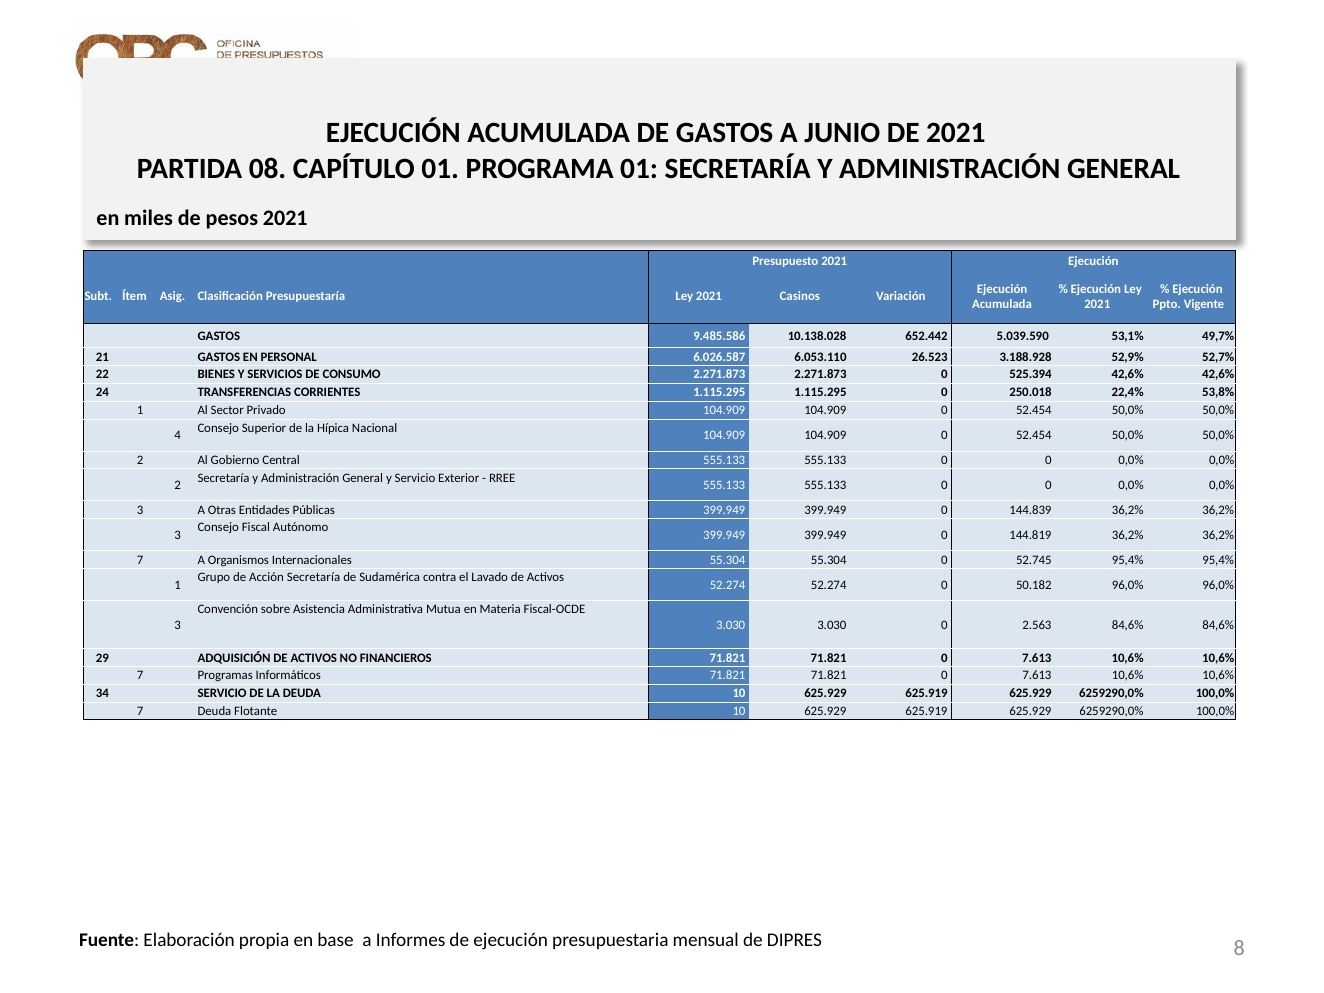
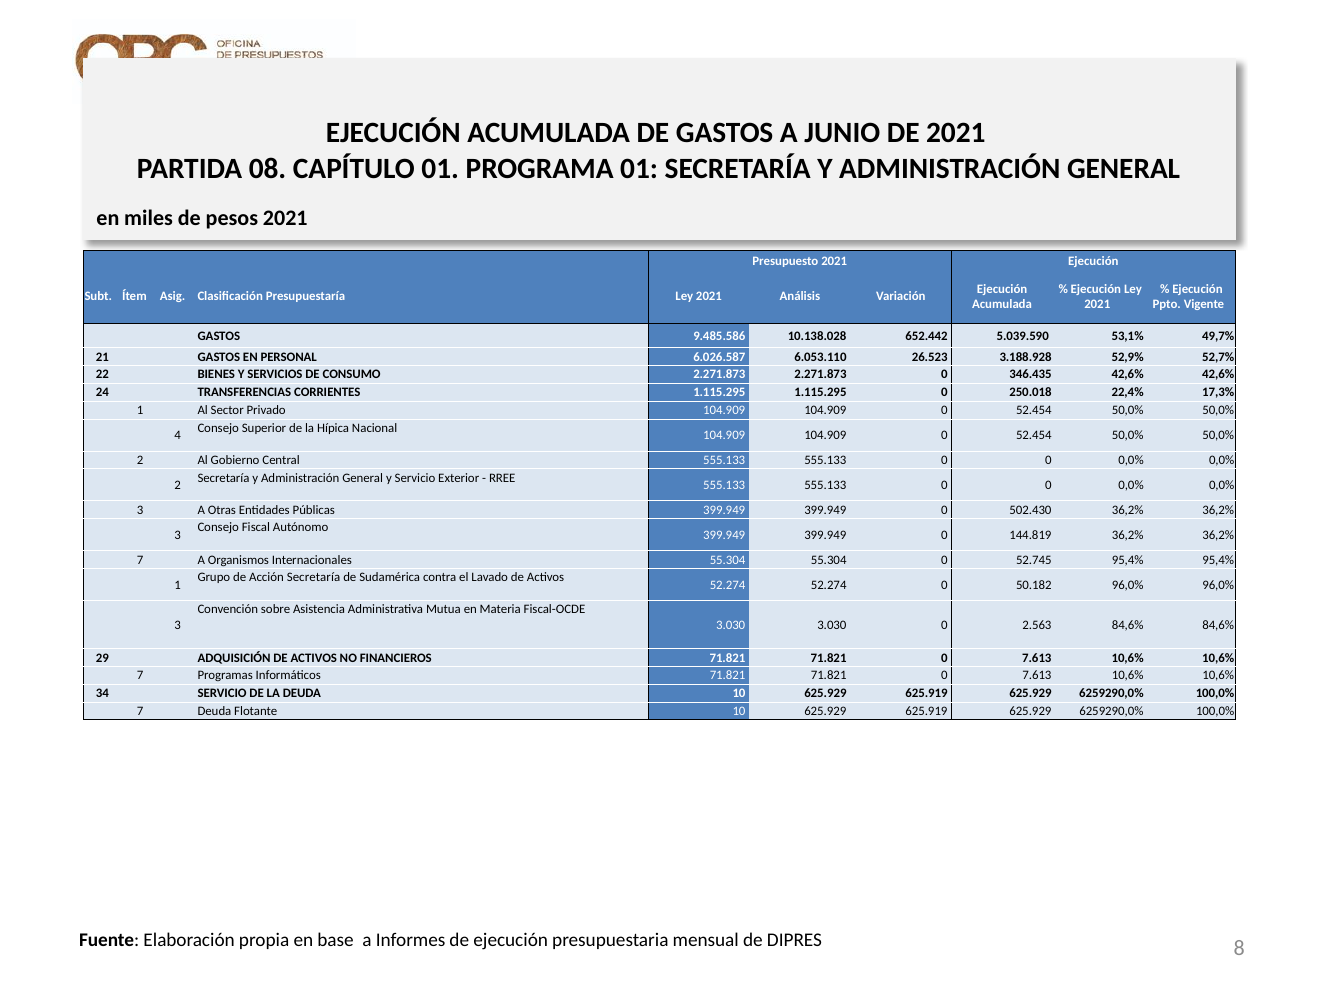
Casinos: Casinos -> Análisis
525.394: 525.394 -> 346.435
53,8%: 53,8% -> 17,3%
144.839: 144.839 -> 502.430
